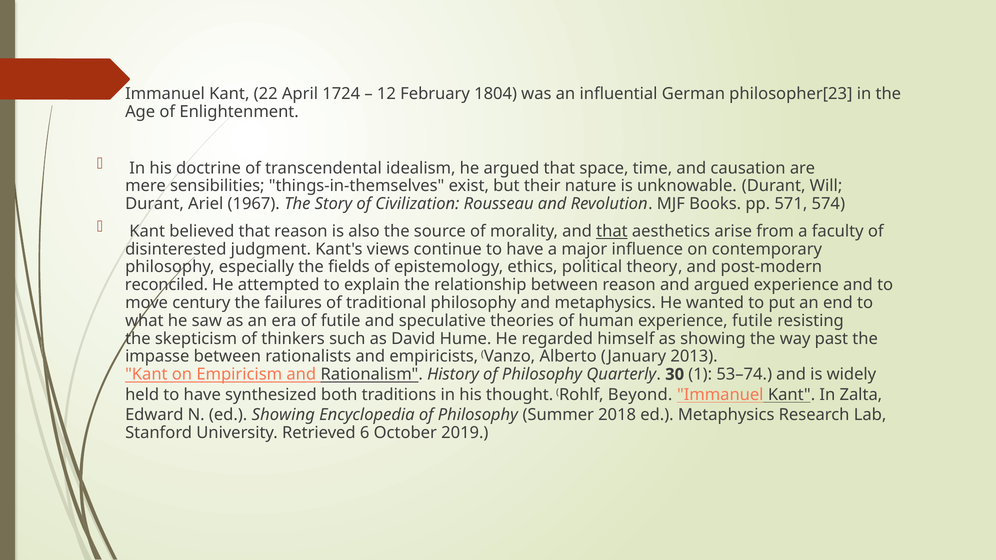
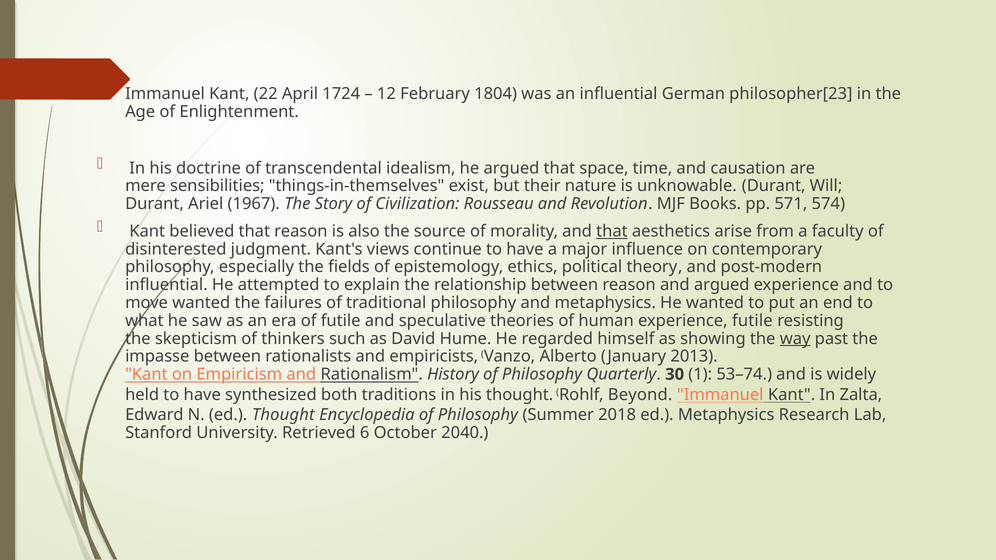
reconciled at (166, 285): reconciled -> influential
move century: century -> wanted
way underline: none -> present
ed Showing: Showing -> Thought
2019: 2019 -> 2040
